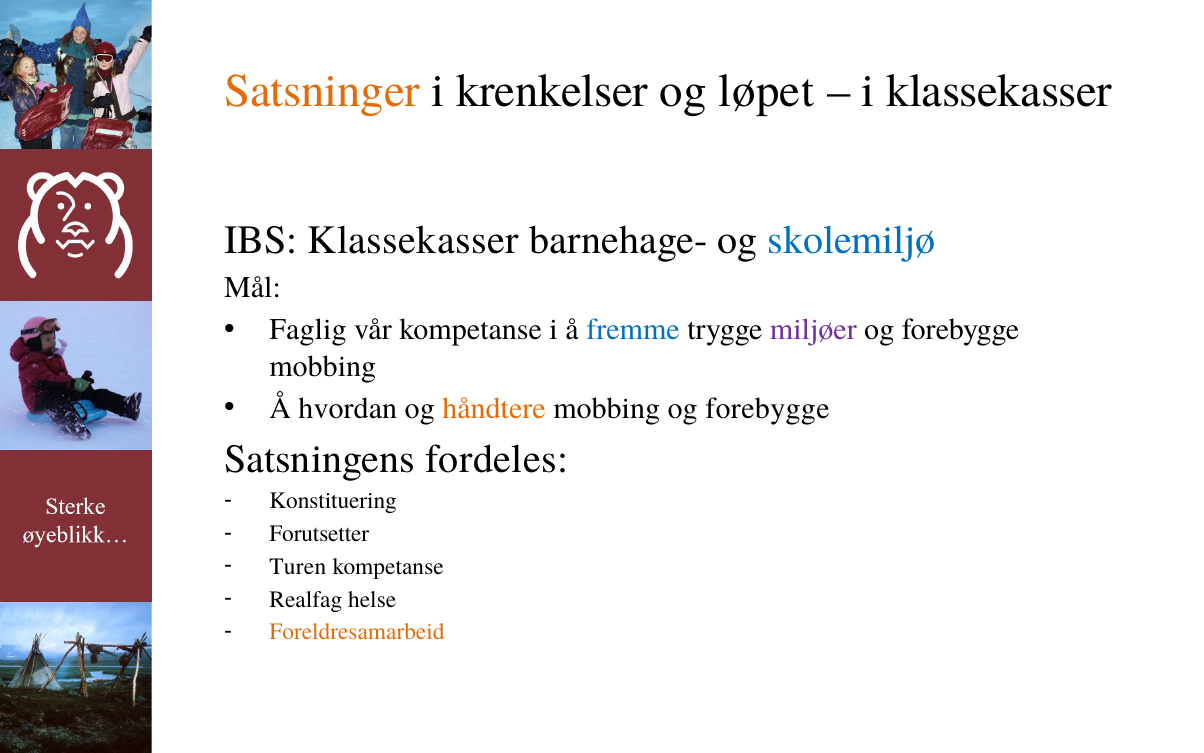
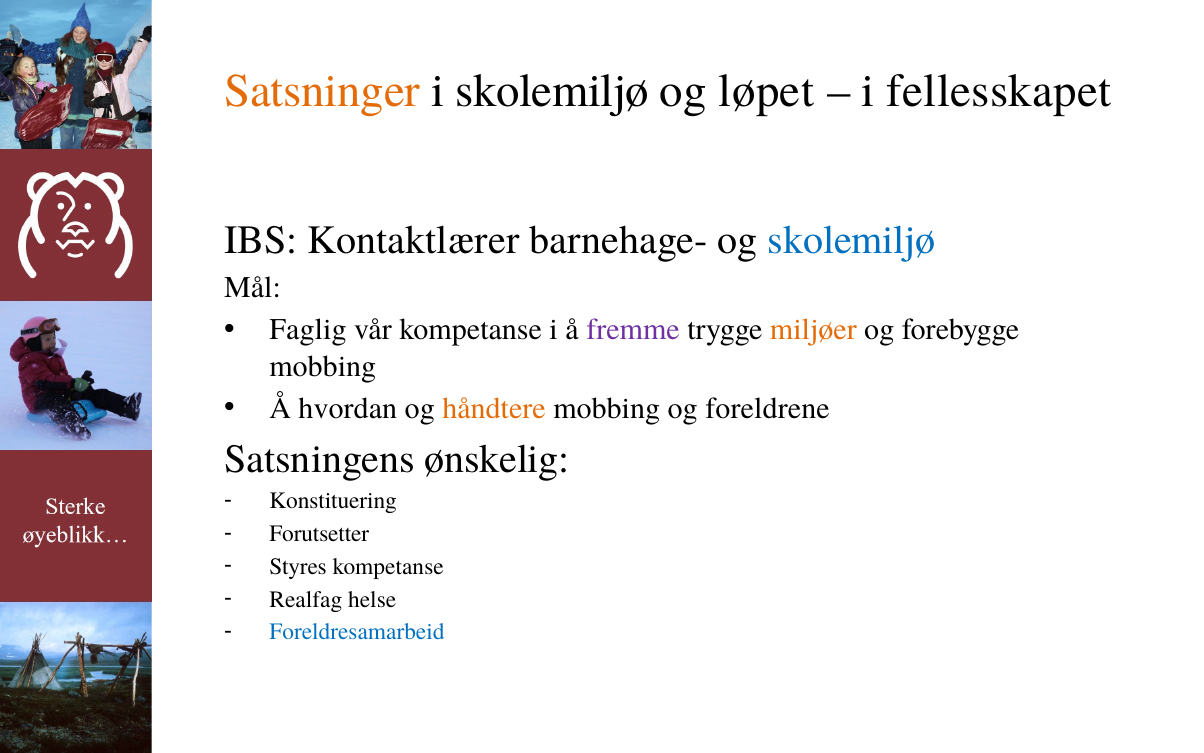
i krenkelser: krenkelser -> skolemiljø
i klassekasser: klassekasser -> fellesskapet
IBS Klassekasser: Klassekasser -> Kontaktlærer
fremme colour: blue -> purple
miljøer colour: purple -> orange
mobbing og forebygge: forebygge -> foreldrene
fordeles: fordeles -> ønskelig
Turen: Turen -> Styres
Foreldresamarbeid colour: orange -> blue
